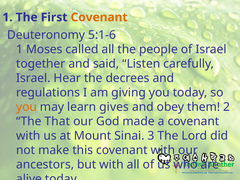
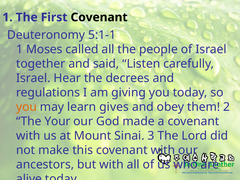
Covenant at (99, 17) colour: orange -> black
5:1-6: 5:1-6 -> 5:1-1
That: That -> Your
